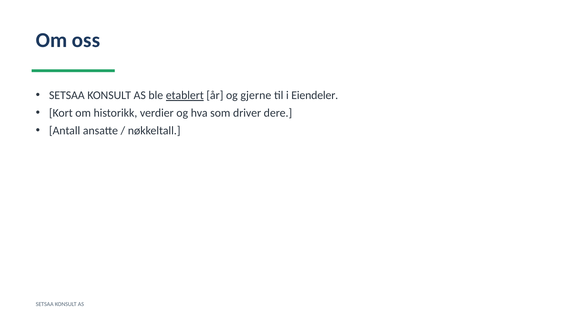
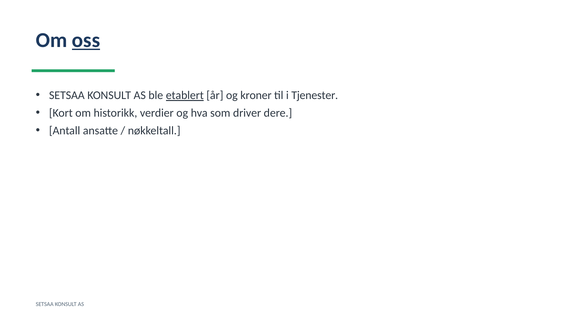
oss underline: none -> present
gjerne: gjerne -> kroner
Eiendeler: Eiendeler -> Tjenester
